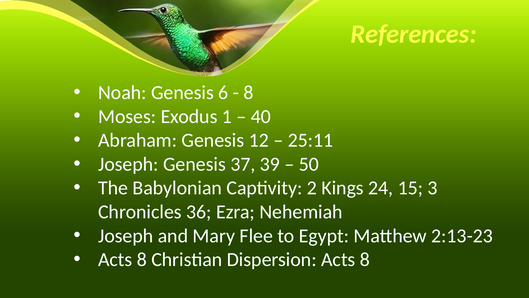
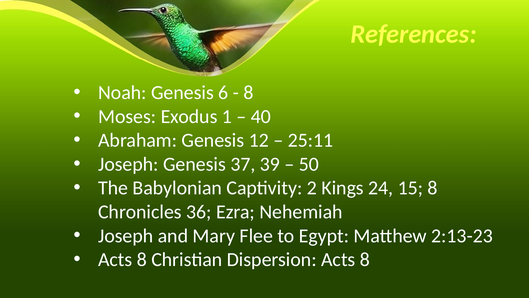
15 3: 3 -> 8
